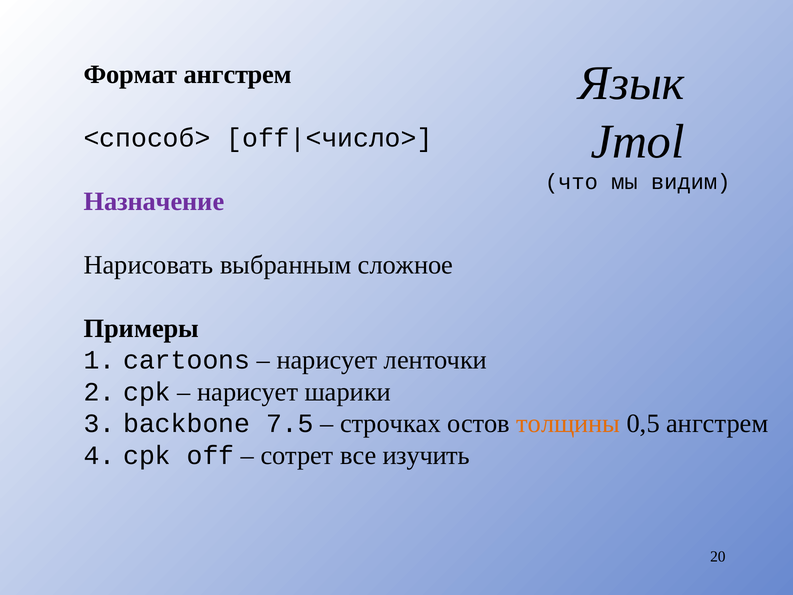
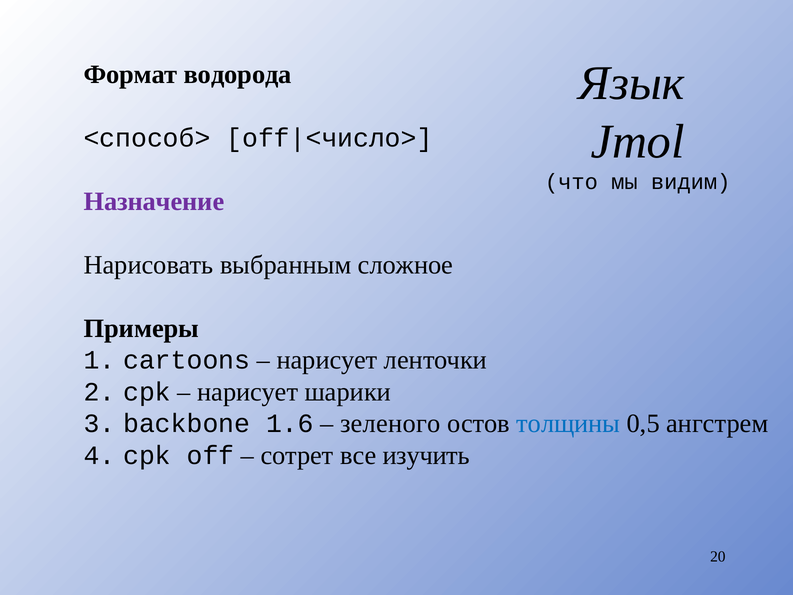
Формат ангстрем: ангстрем -> водорода
7.5: 7.5 -> 1.6
строчках: строчках -> зеленого
толщины colour: orange -> blue
